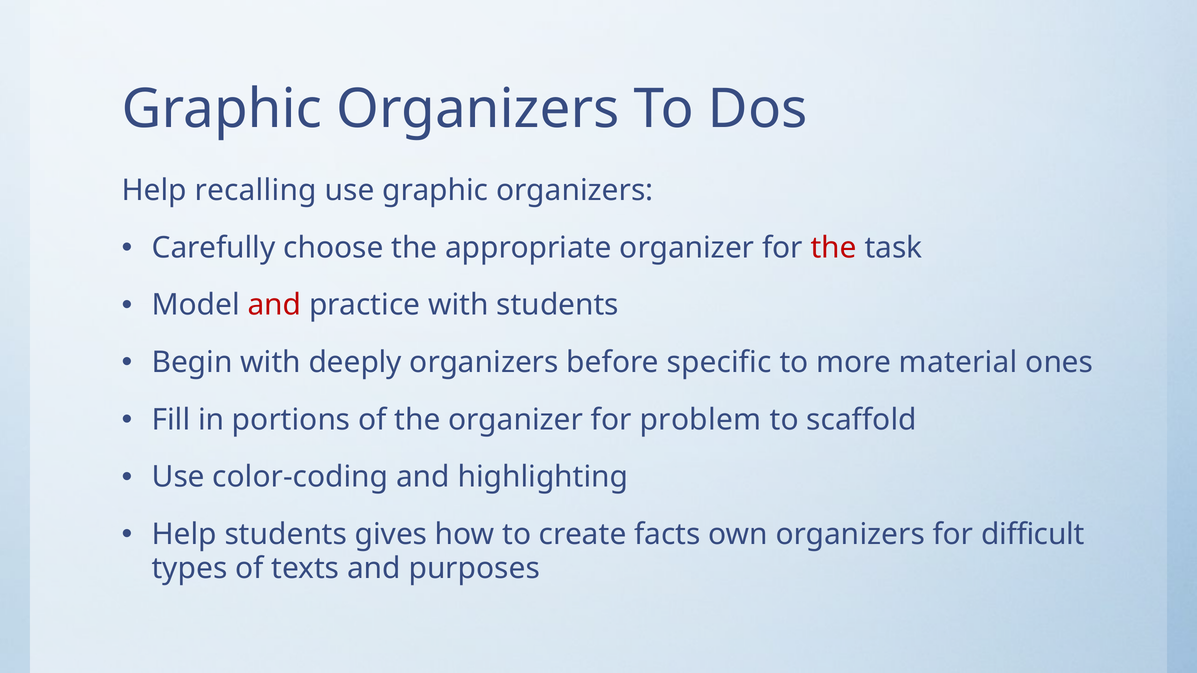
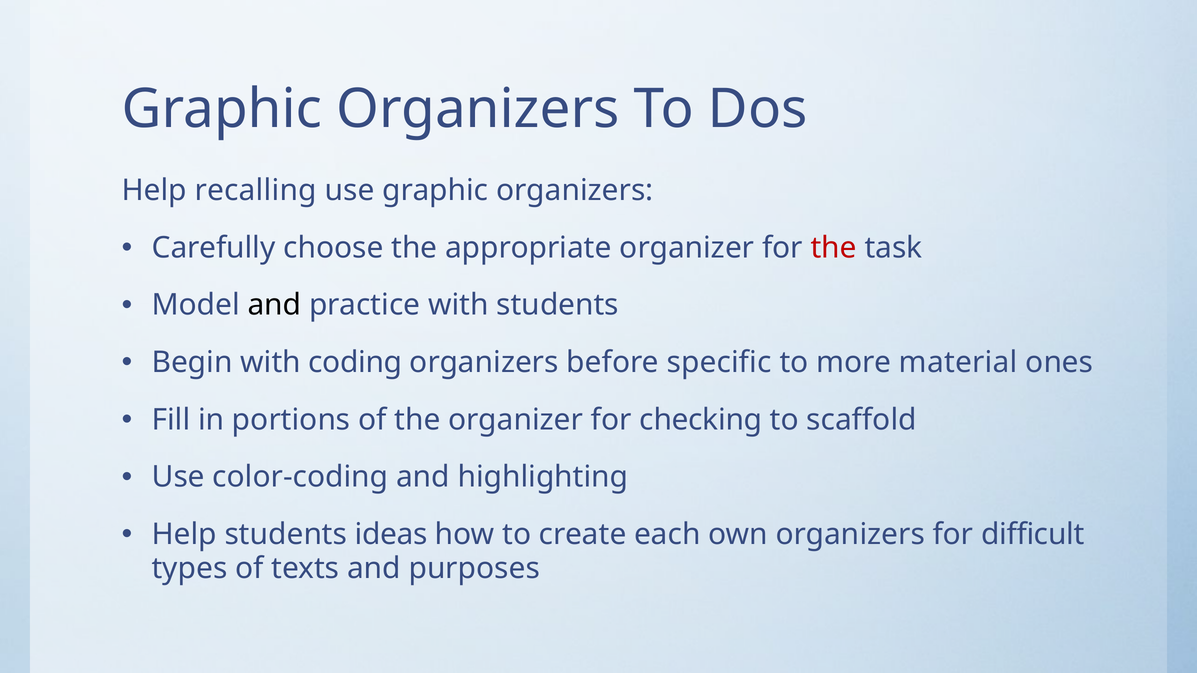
and at (274, 305) colour: red -> black
deeply: deeply -> coding
problem: problem -> checking
gives: gives -> ideas
facts: facts -> each
